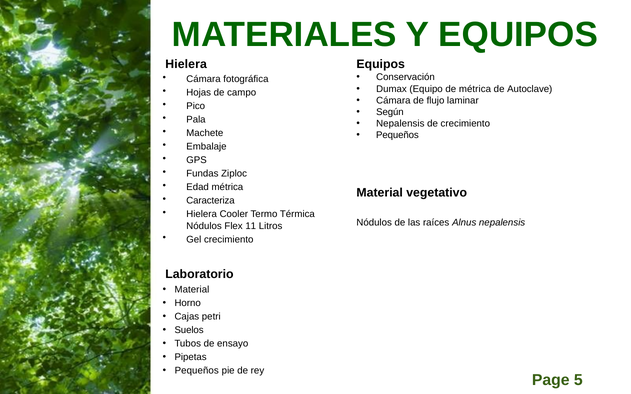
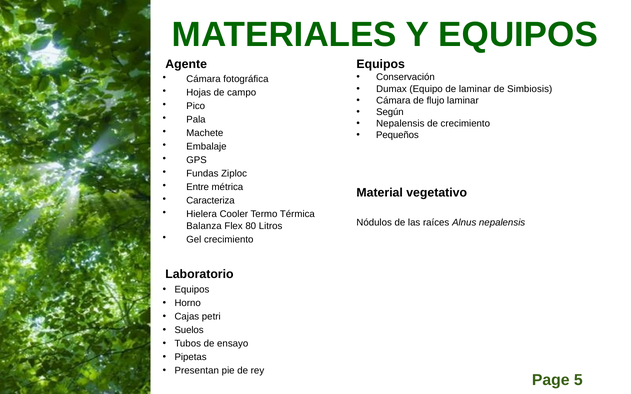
Hielera at (186, 64): Hielera -> Agente
de métrica: métrica -> laminar
Autoclave: Autoclave -> Simbiosis
Edad: Edad -> Entre
Nódulos at (204, 226): Nódulos -> Balanza
11: 11 -> 80
Material at (192, 290): Material -> Equipos
Pequeños at (197, 371): Pequeños -> Presentan
